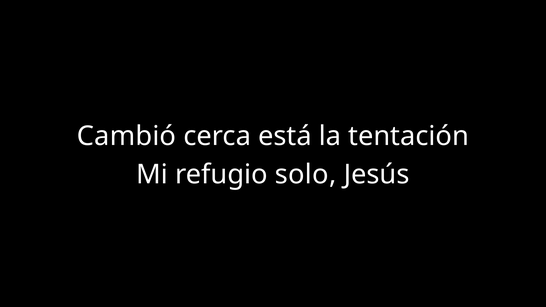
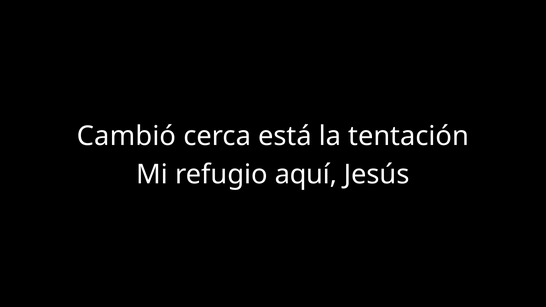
solo: solo -> aquí
